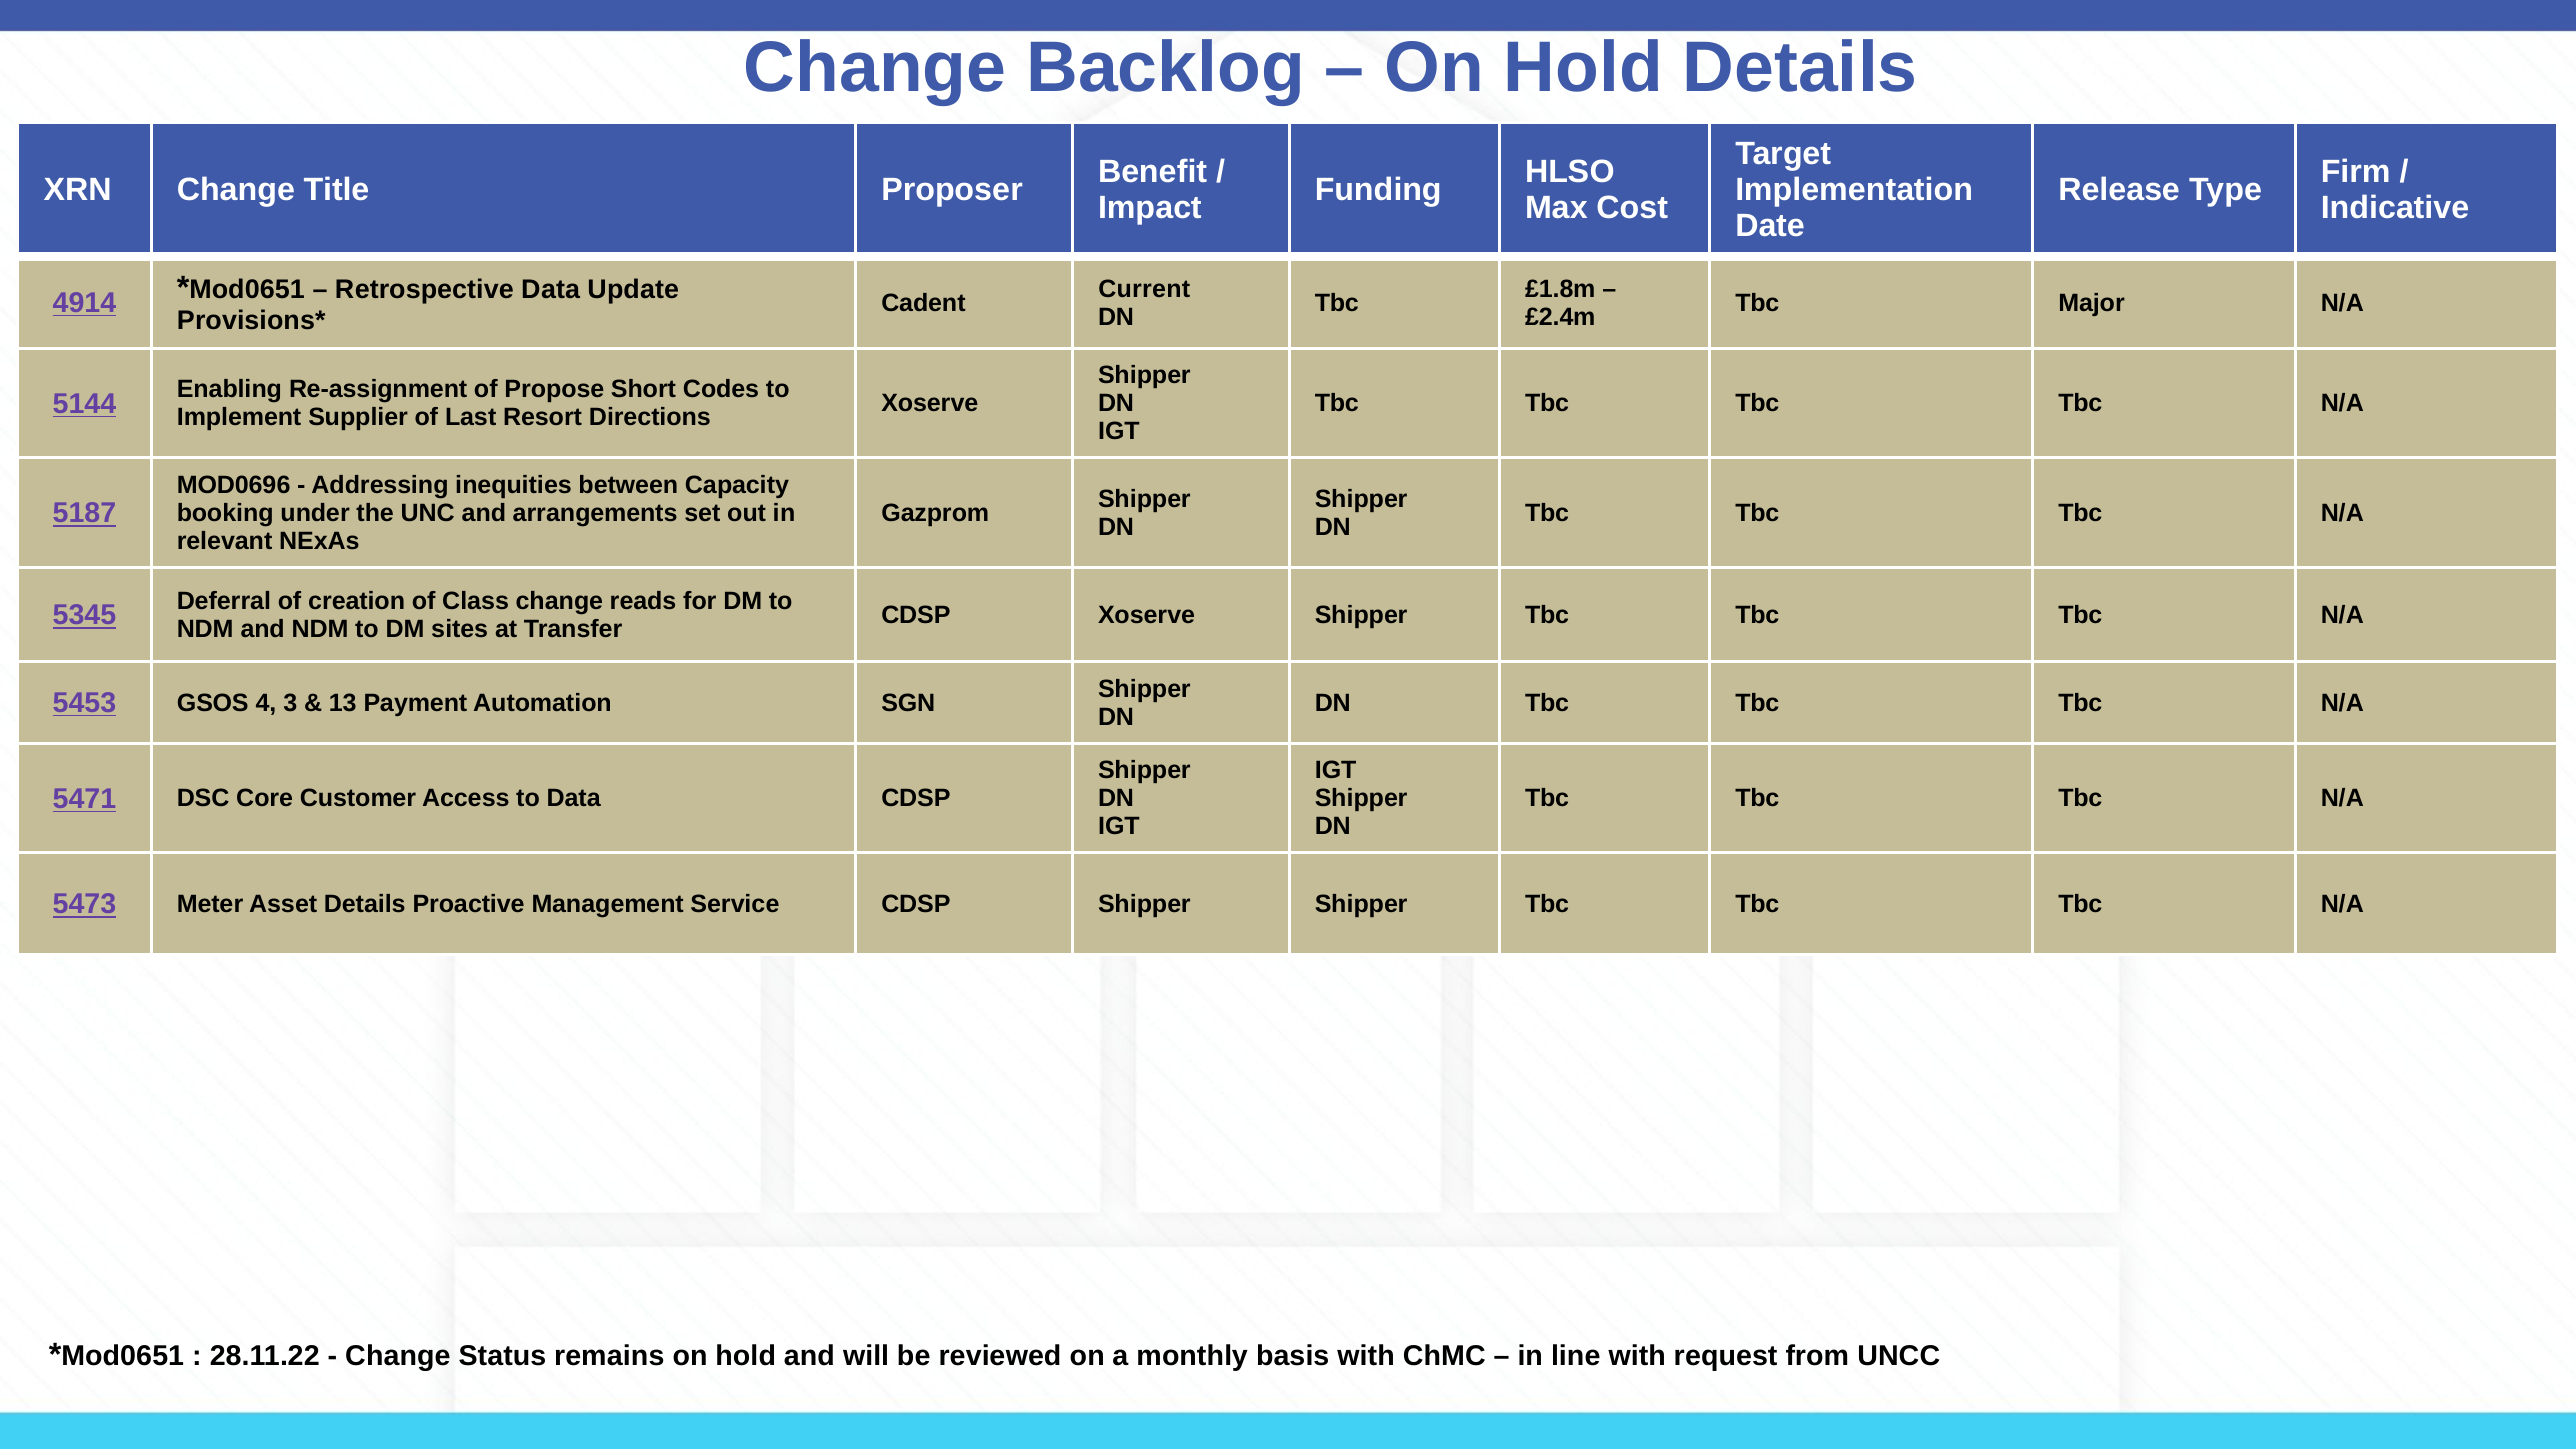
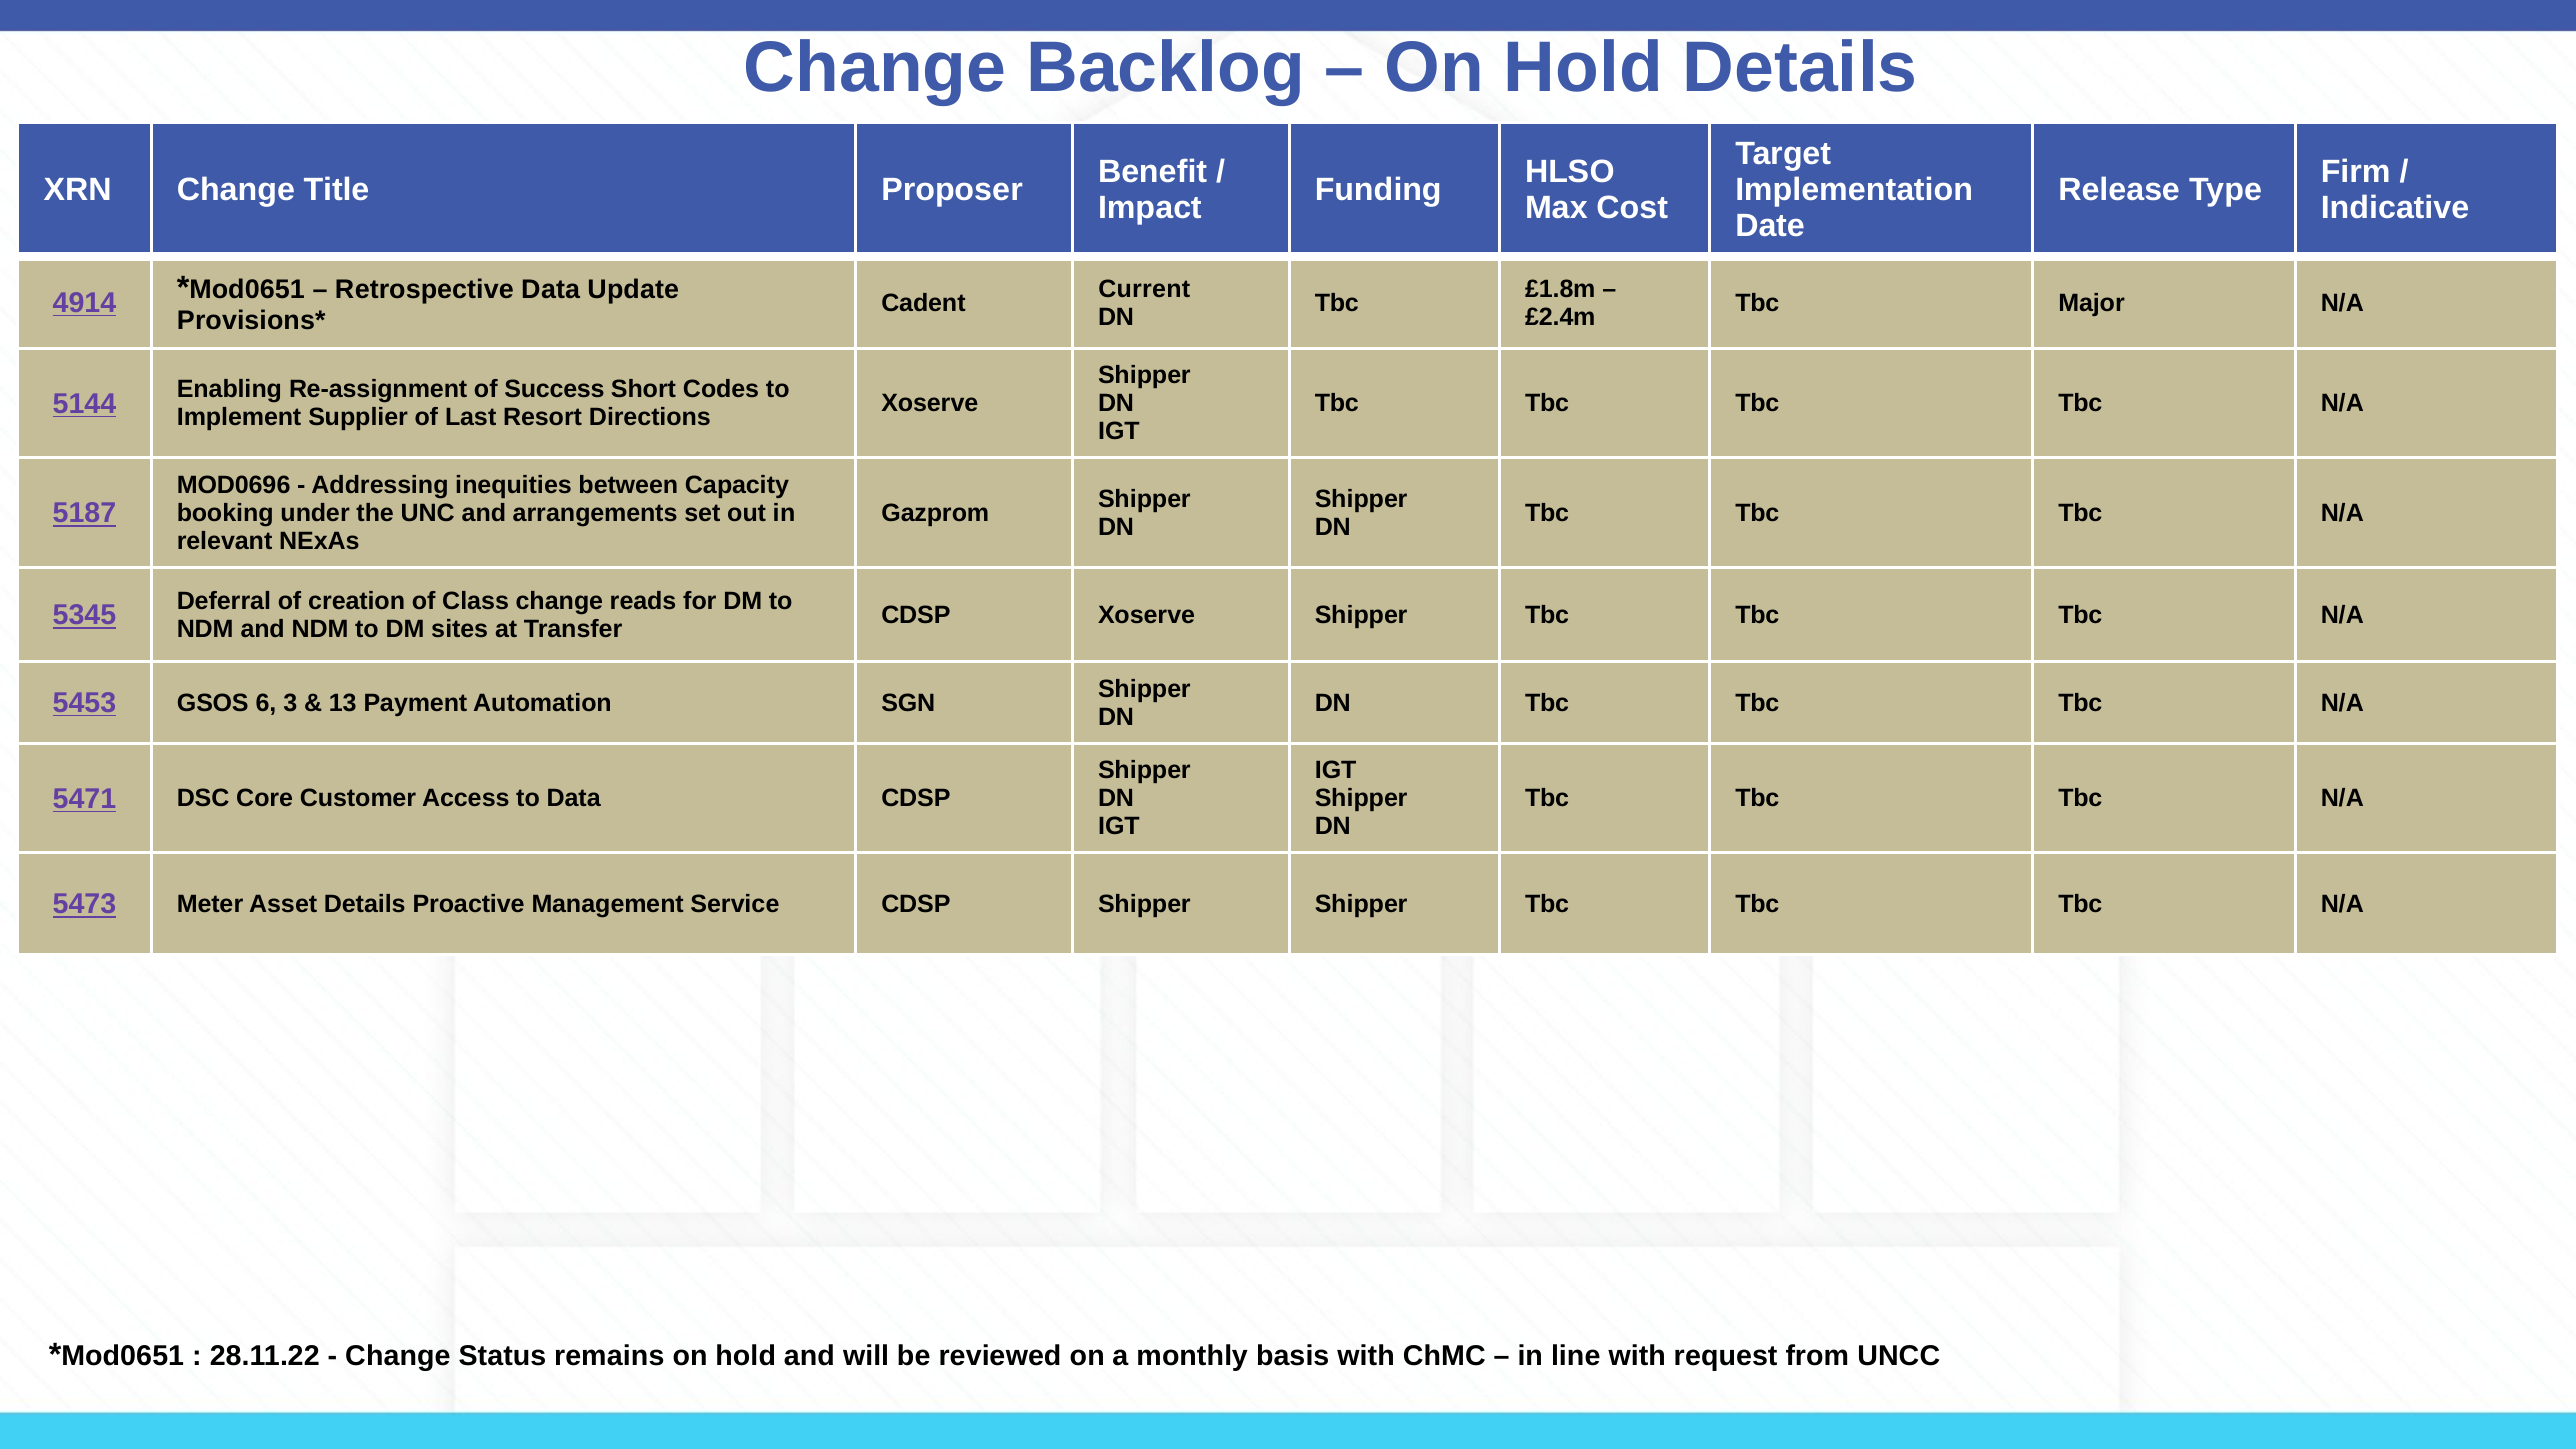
Propose: Propose -> Success
4: 4 -> 6
